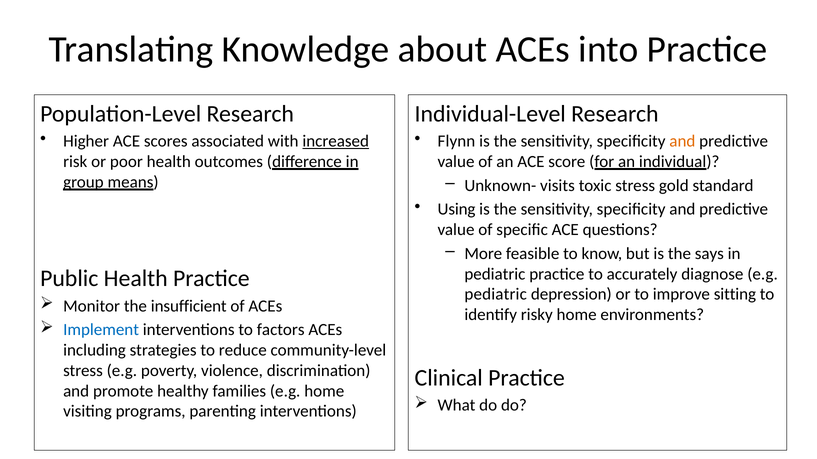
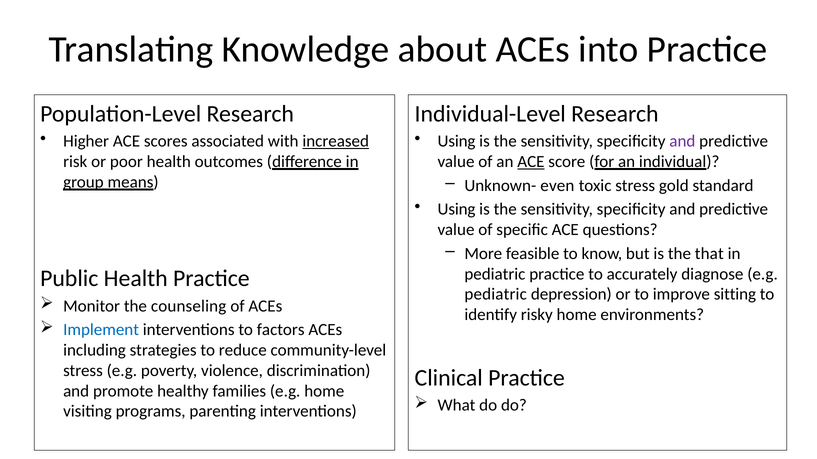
Flynn at (456, 141): Flynn -> Using
and at (682, 141) colour: orange -> purple
ACE at (531, 162) underline: none -> present
visits: visits -> even
says: says -> that
insufficient: insufficient -> counseling
